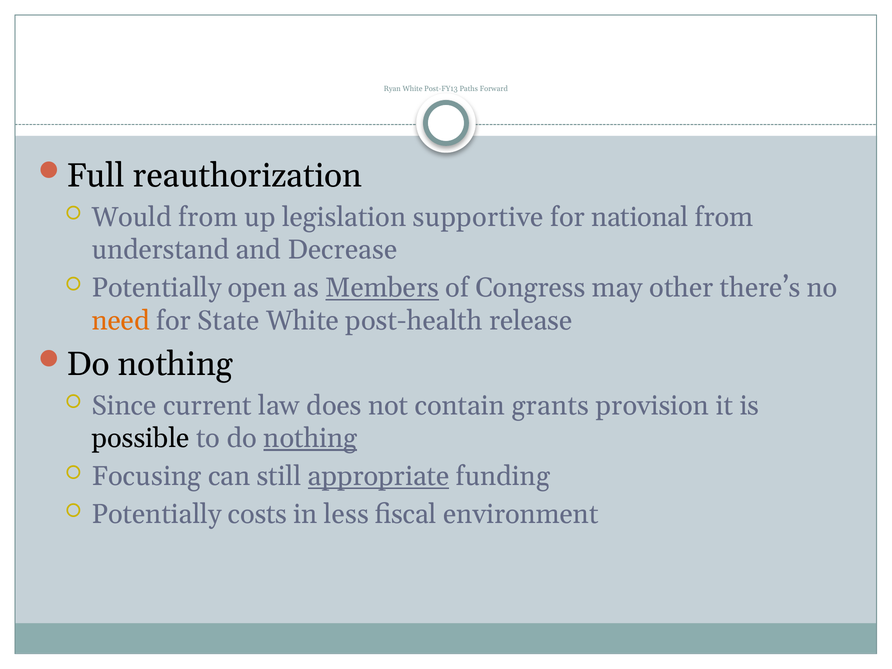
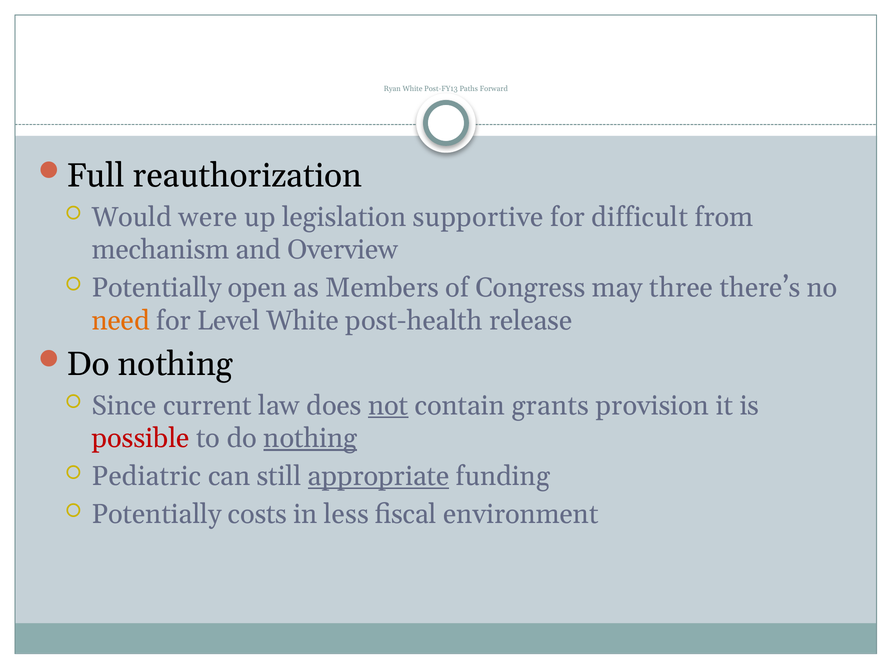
Would from: from -> were
national: national -> difficult
understand: understand -> mechanism
Decrease: Decrease -> Overview
Members underline: present -> none
other: other -> three
State: State -> Level
not underline: none -> present
possible colour: black -> red
Focusing: Focusing -> Pediatric
